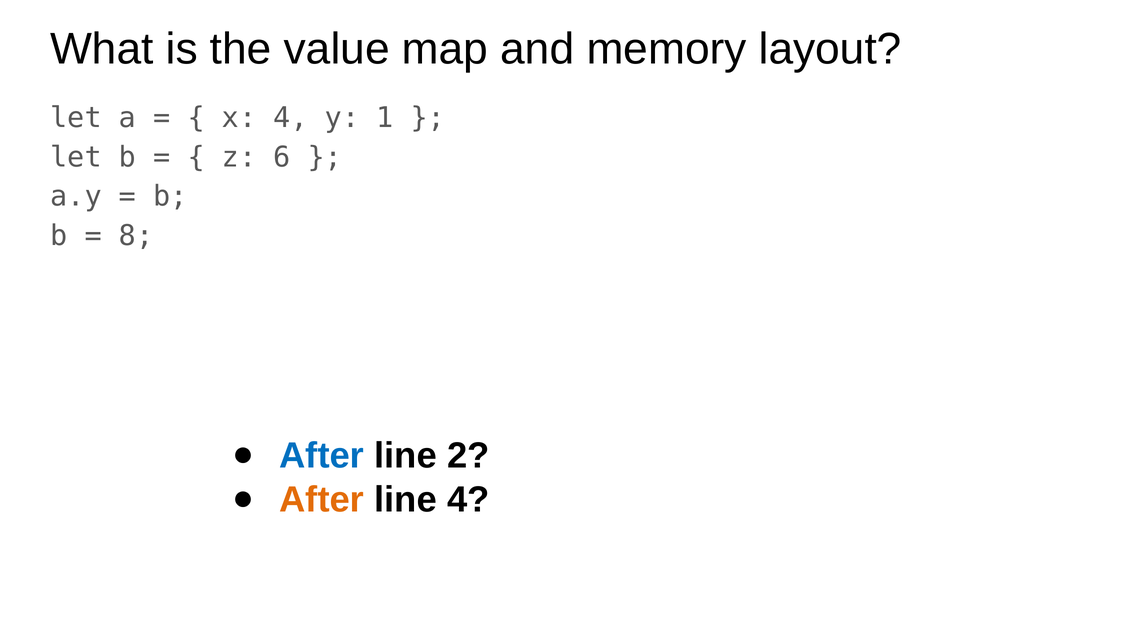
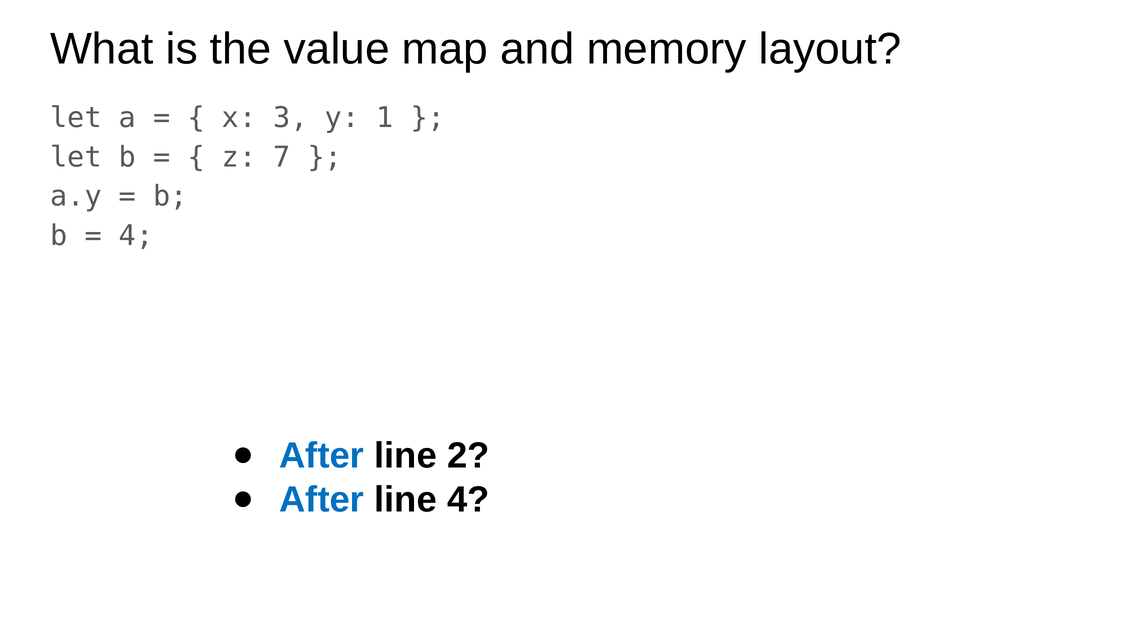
x 4: 4 -> 3
6: 6 -> 7
8 at (136, 236): 8 -> 4
After at (322, 499) colour: orange -> blue
